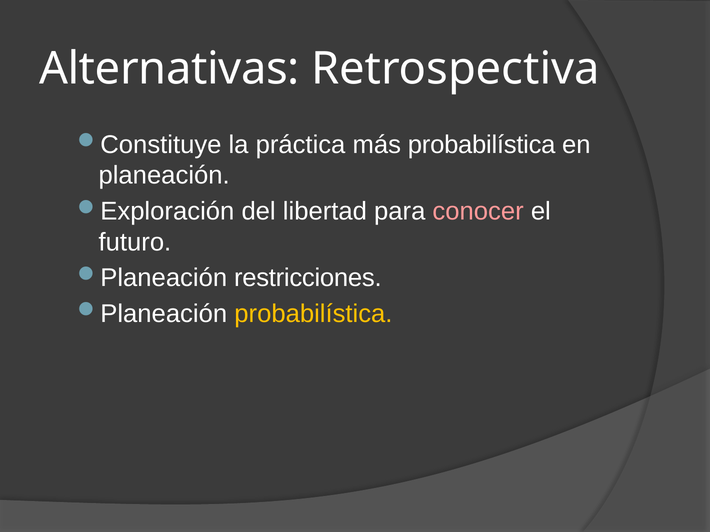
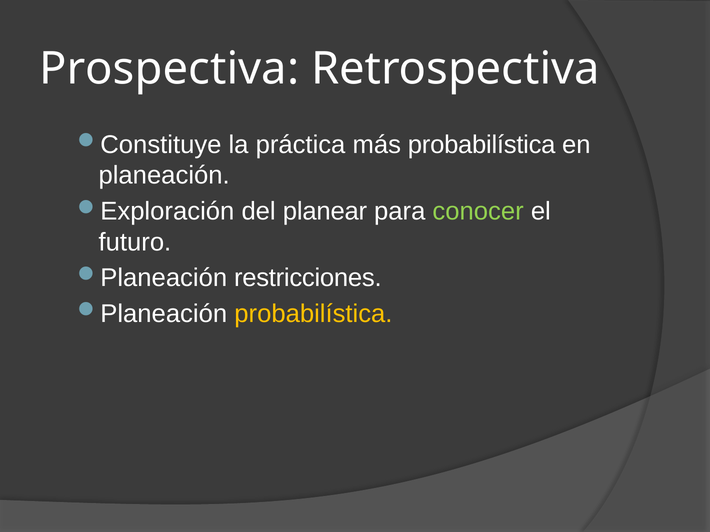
Alternativas: Alternativas -> Prospectiva
libertad: libertad -> planear
conocer colour: pink -> light green
